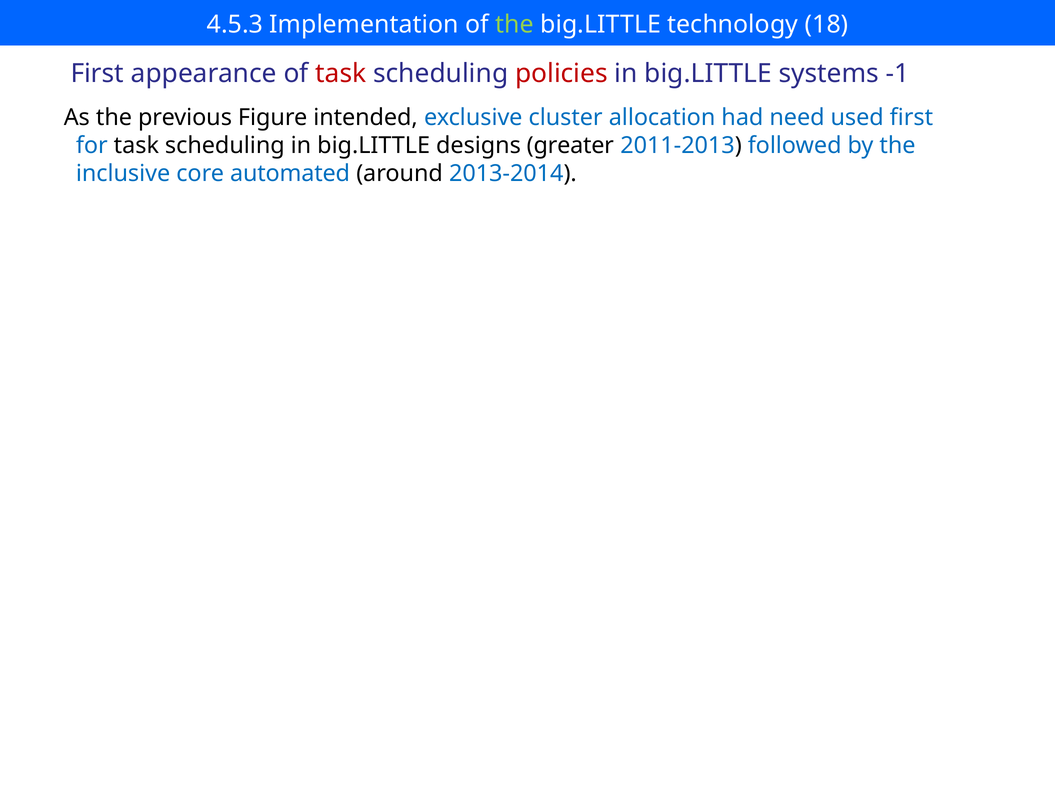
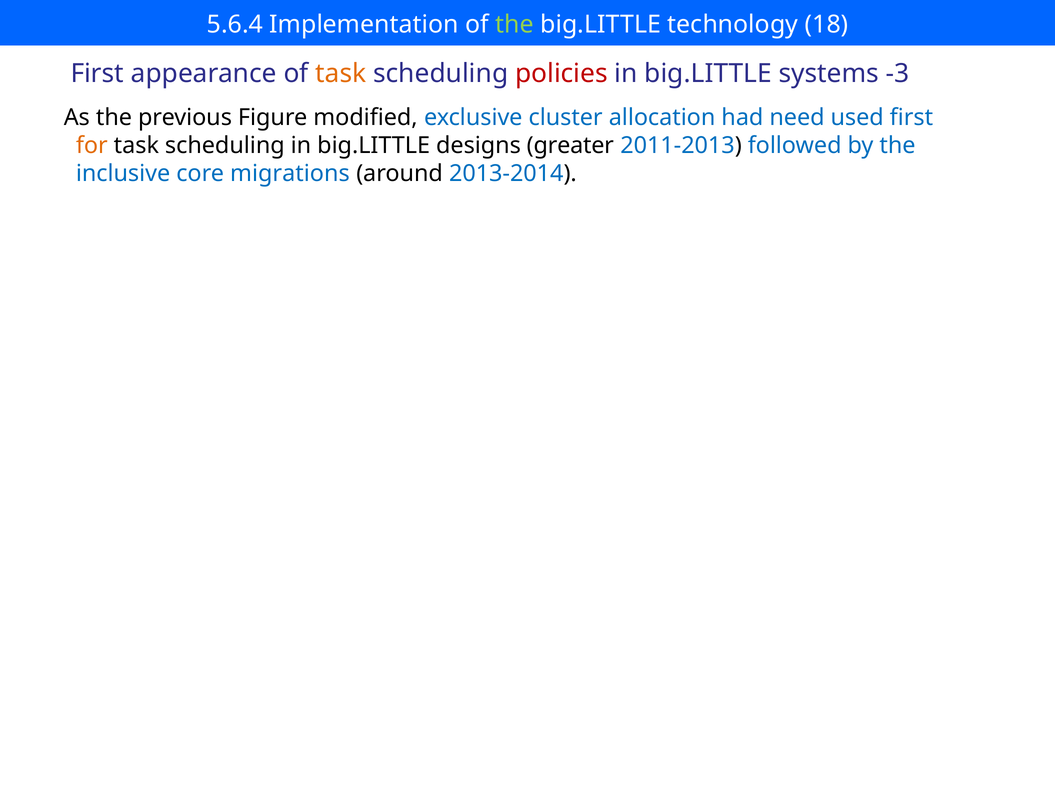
4.5.3: 4.5.3 -> 5.6.4
task at (341, 74) colour: red -> orange
-1: -1 -> -3
intended: intended -> modified
for colour: blue -> orange
automated: automated -> migrations
